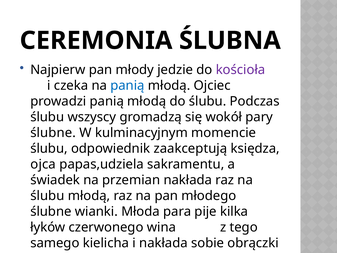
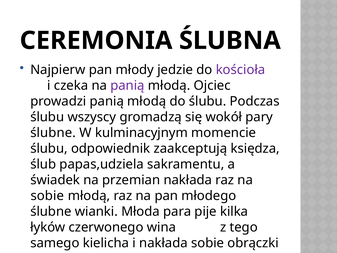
panią at (127, 85) colour: blue -> purple
ojca: ojca -> ślub
ślubu at (47, 196): ślubu -> sobie
